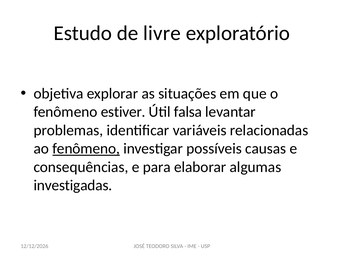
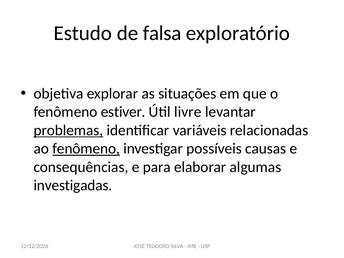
livre: livre -> falsa
falsa: falsa -> livre
problemas underline: none -> present
